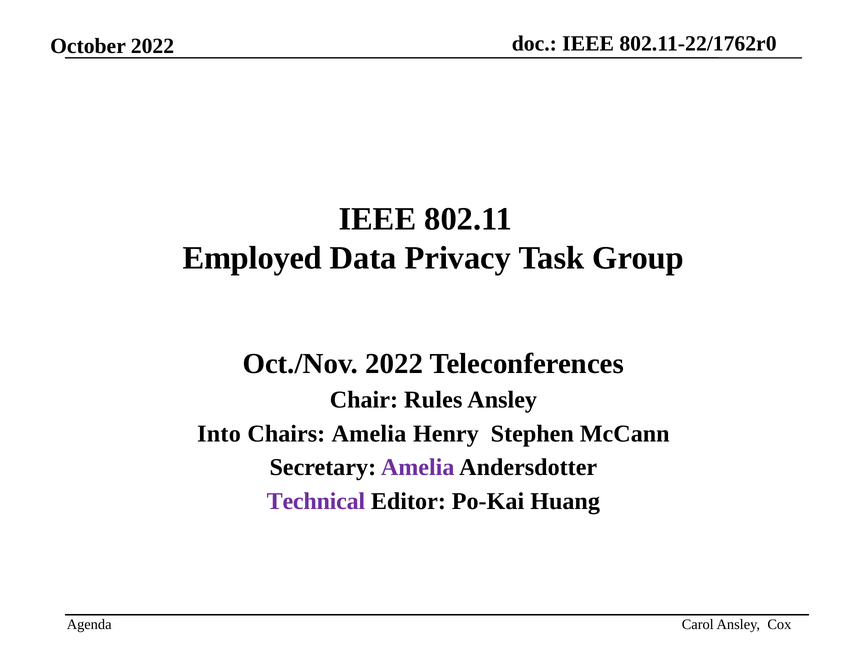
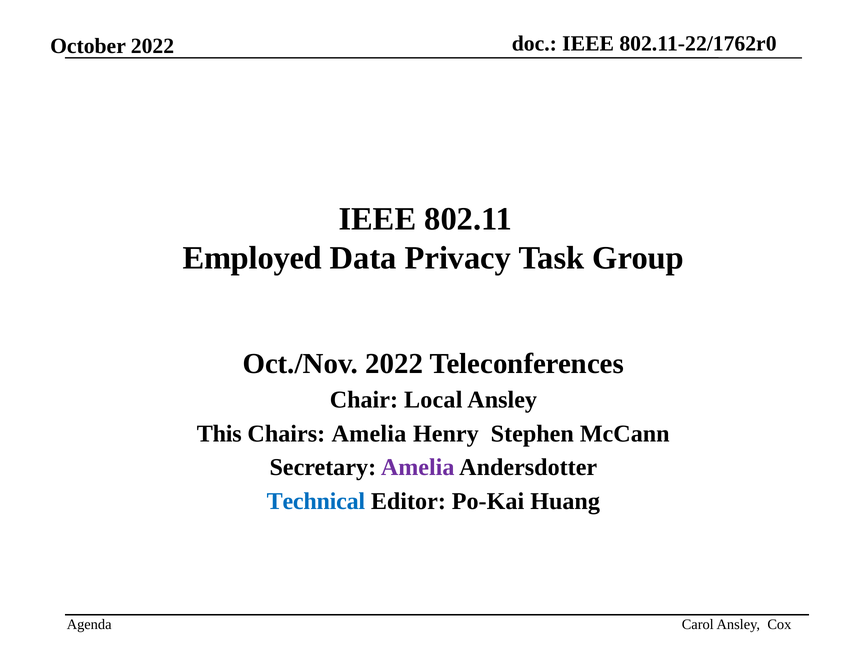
Rules: Rules -> Local
Into: Into -> This
Technical colour: purple -> blue
